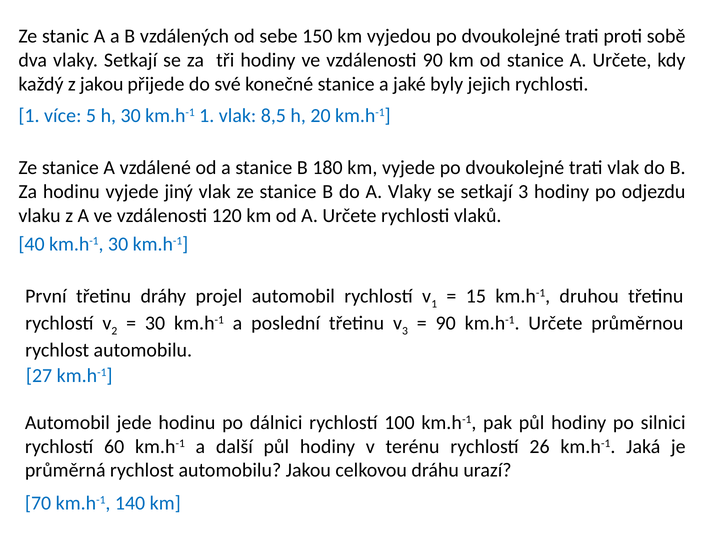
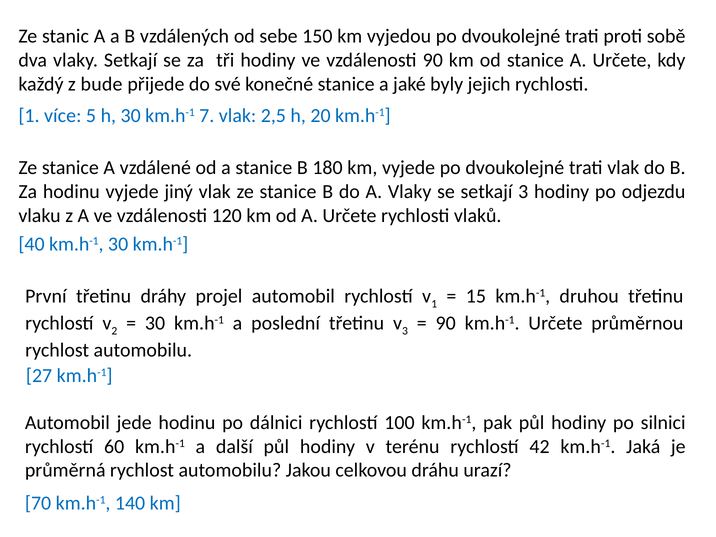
z jakou: jakou -> bude
km.h-1 1: 1 -> 7
8,5: 8,5 -> 2,5
26: 26 -> 42
